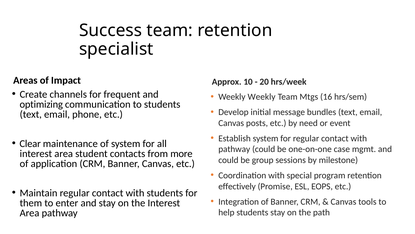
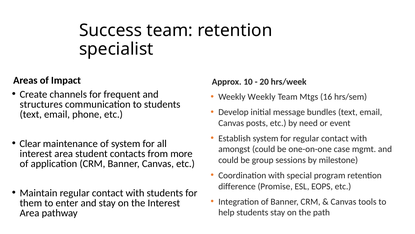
optimizing: optimizing -> structures
pathway at (234, 149): pathway -> amongst
effectively: effectively -> difference
